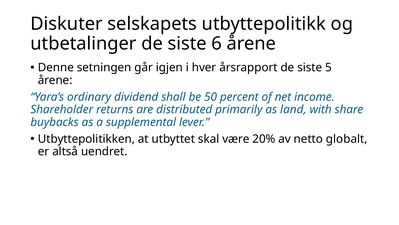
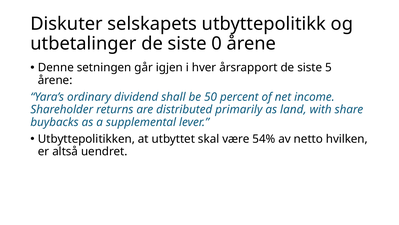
6: 6 -> 0
20%: 20% -> 54%
globalt: globalt -> hvilken
